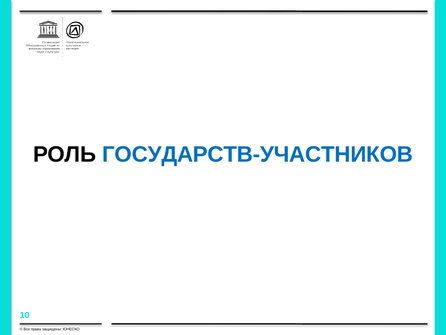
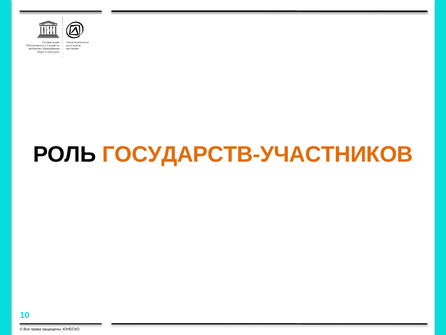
ГОСУДАРСТВ-УЧАСТНИКОВ colour: blue -> orange
